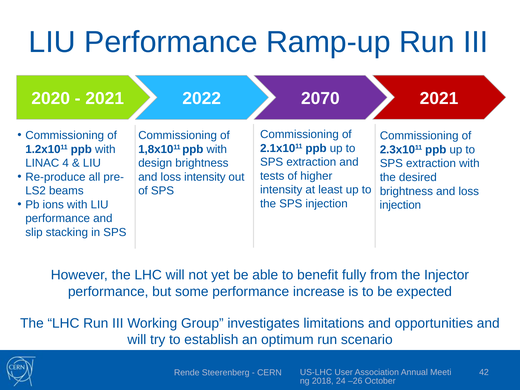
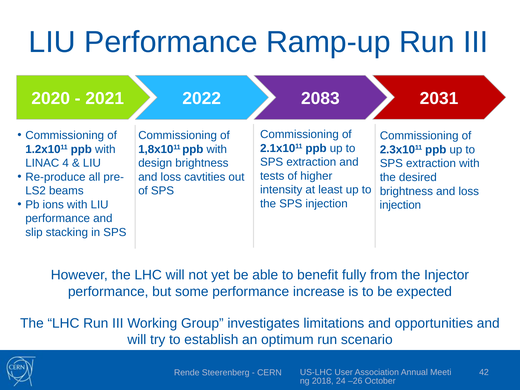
2021 at (439, 98): 2021 -> 2031
2070: 2070 -> 2083
loss intensity: intensity -> cavtities
